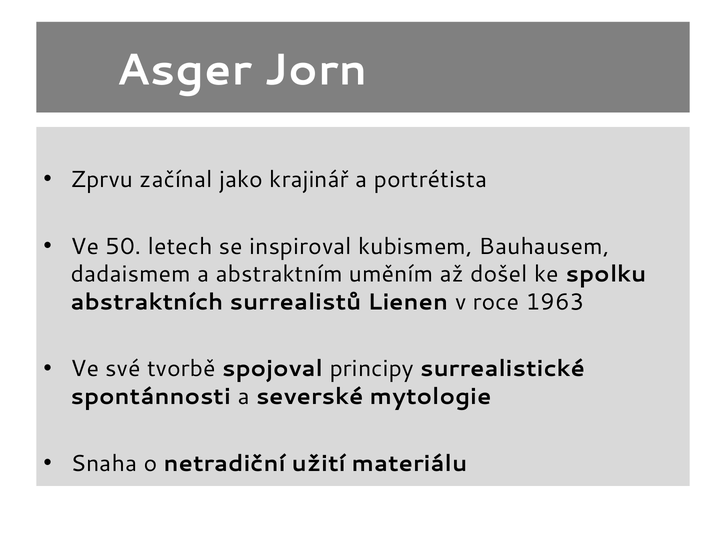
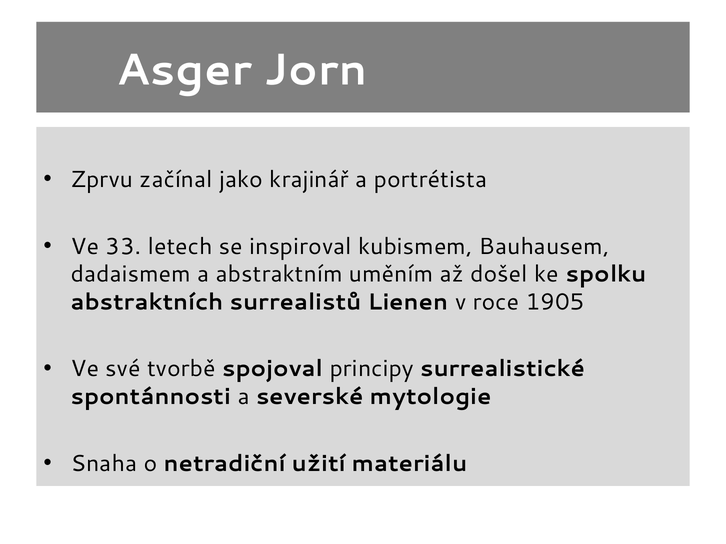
50: 50 -> 33
1963: 1963 -> 1905
